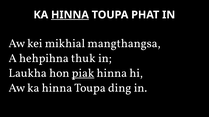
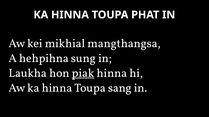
HINNA at (70, 15) underline: present -> none
thuk: thuk -> sung
ding: ding -> sang
